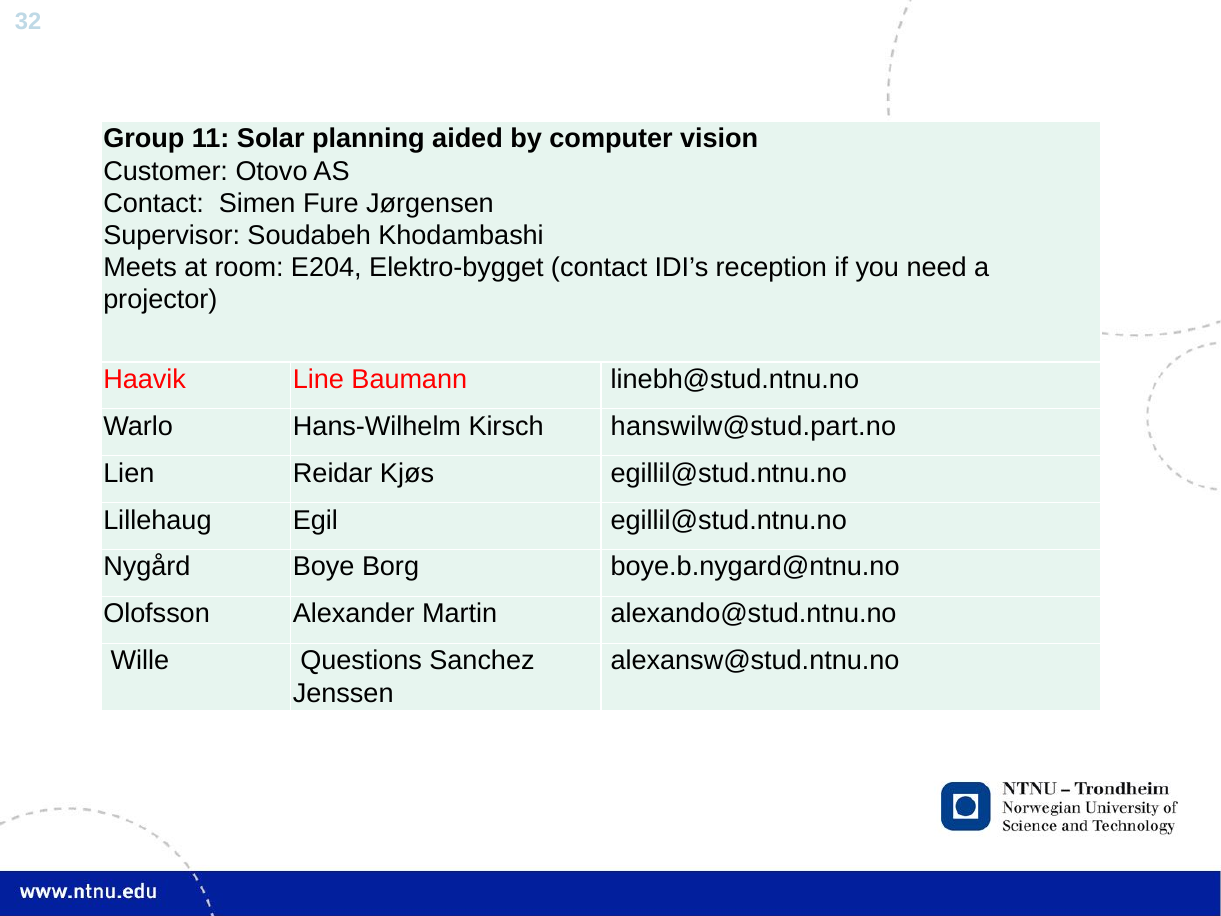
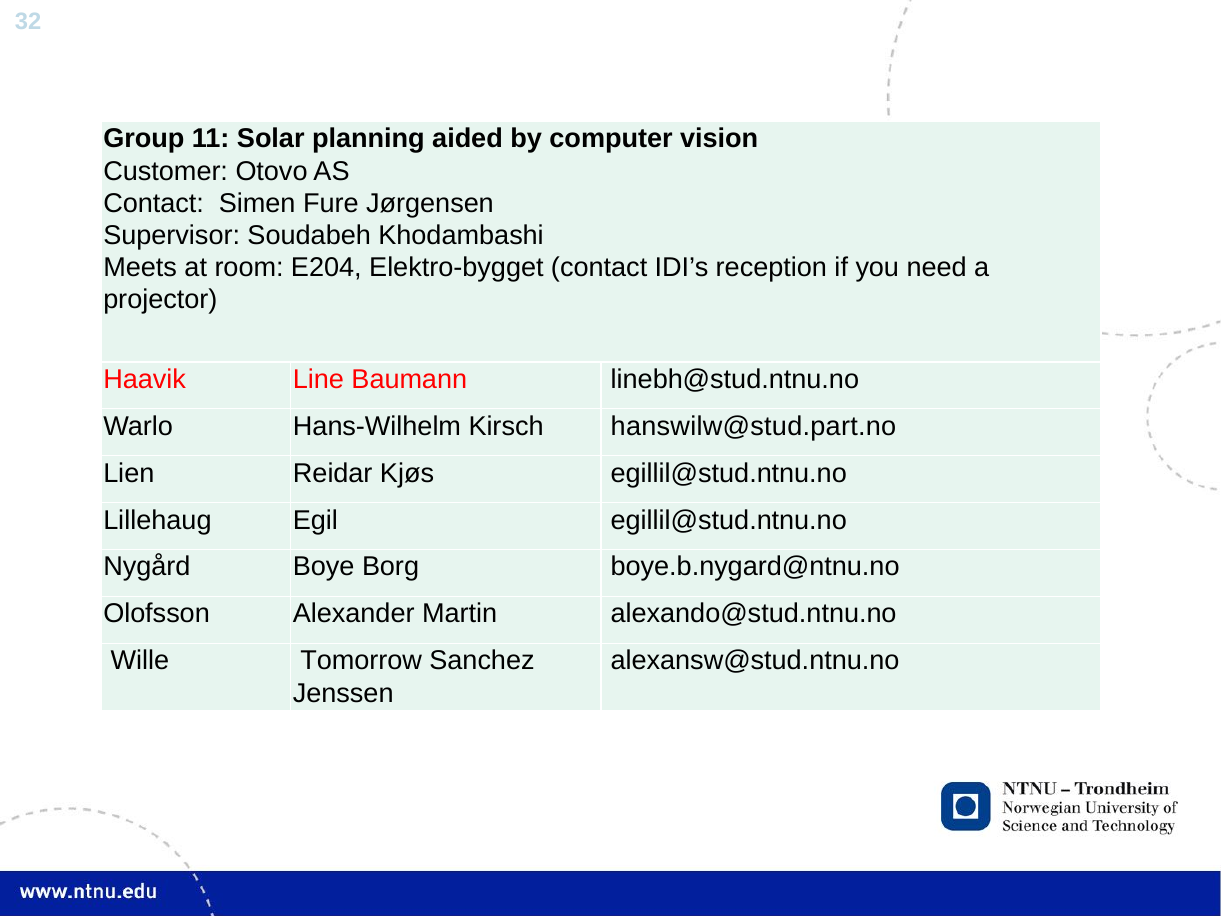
Questions: Questions -> Tomorrow
